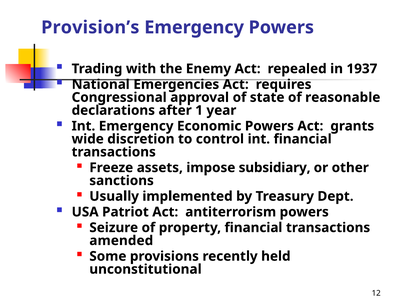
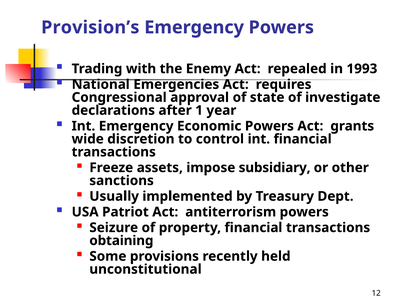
1937: 1937 -> 1993
reasonable: reasonable -> investigate
amended: amended -> obtaining
